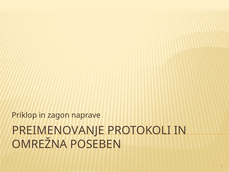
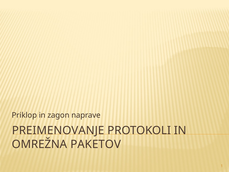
POSEBEN: POSEBEN -> PAKETOV
